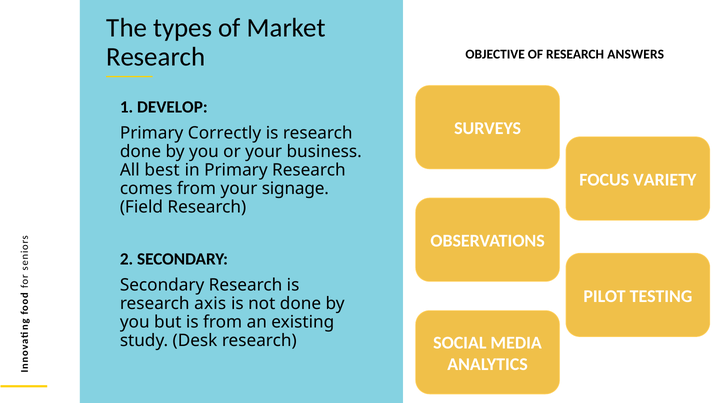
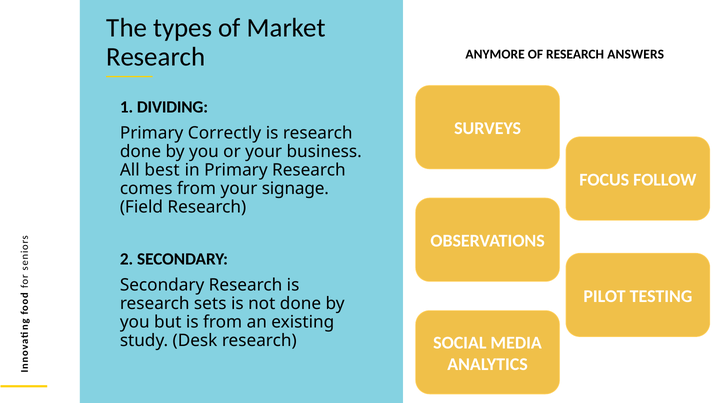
OBJECTIVE: OBJECTIVE -> ANYMORE
DEVELOP: DEVELOP -> DIVIDING
VARIETY: VARIETY -> FOLLOW
axis: axis -> sets
